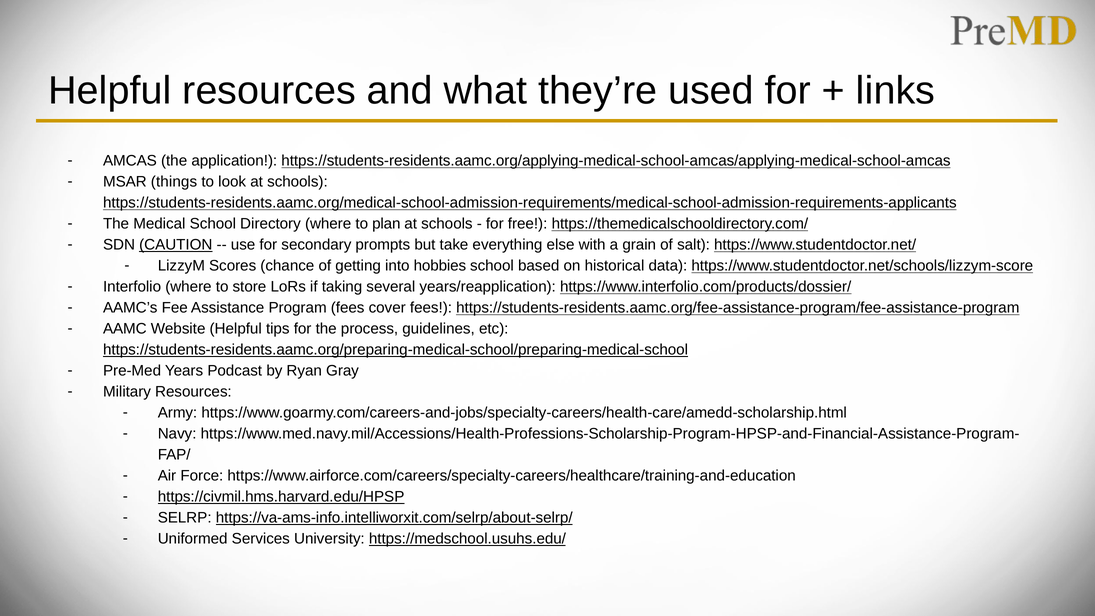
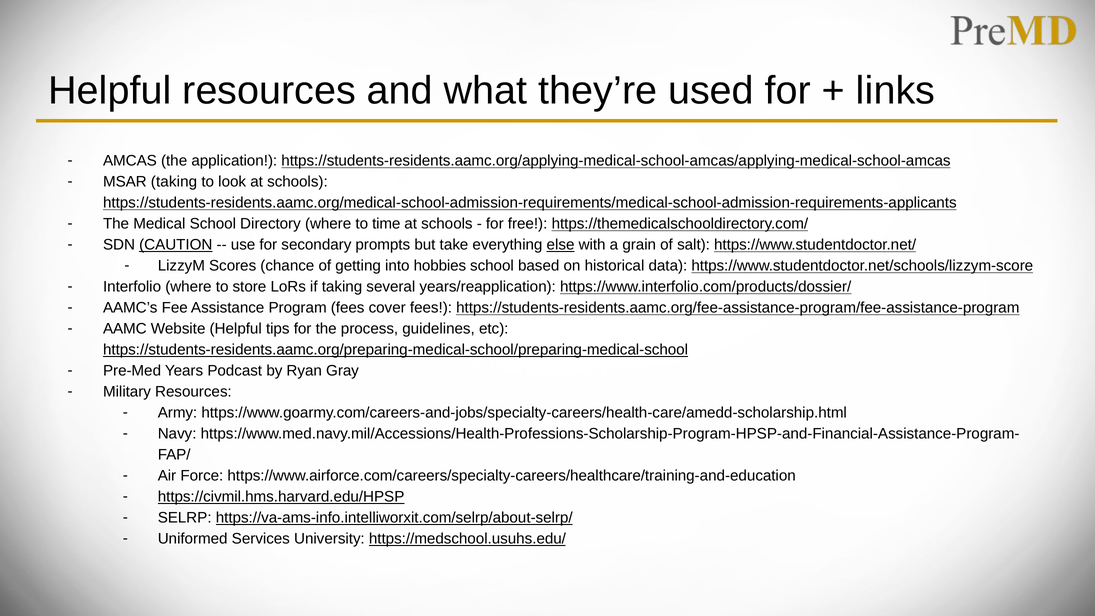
MSAR things: things -> taking
plan: plan -> time
else underline: none -> present
